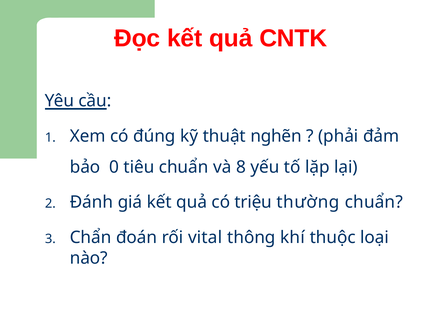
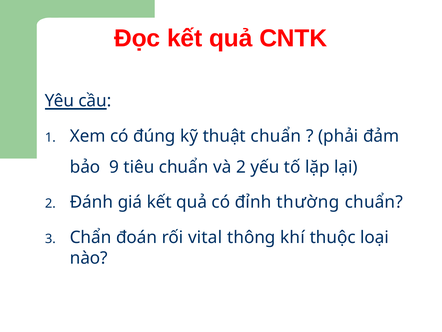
thuật nghẽn: nghẽn -> chuẩn
0: 0 -> 9
và 8: 8 -> 2
triệu: triệu -> đỉnh
